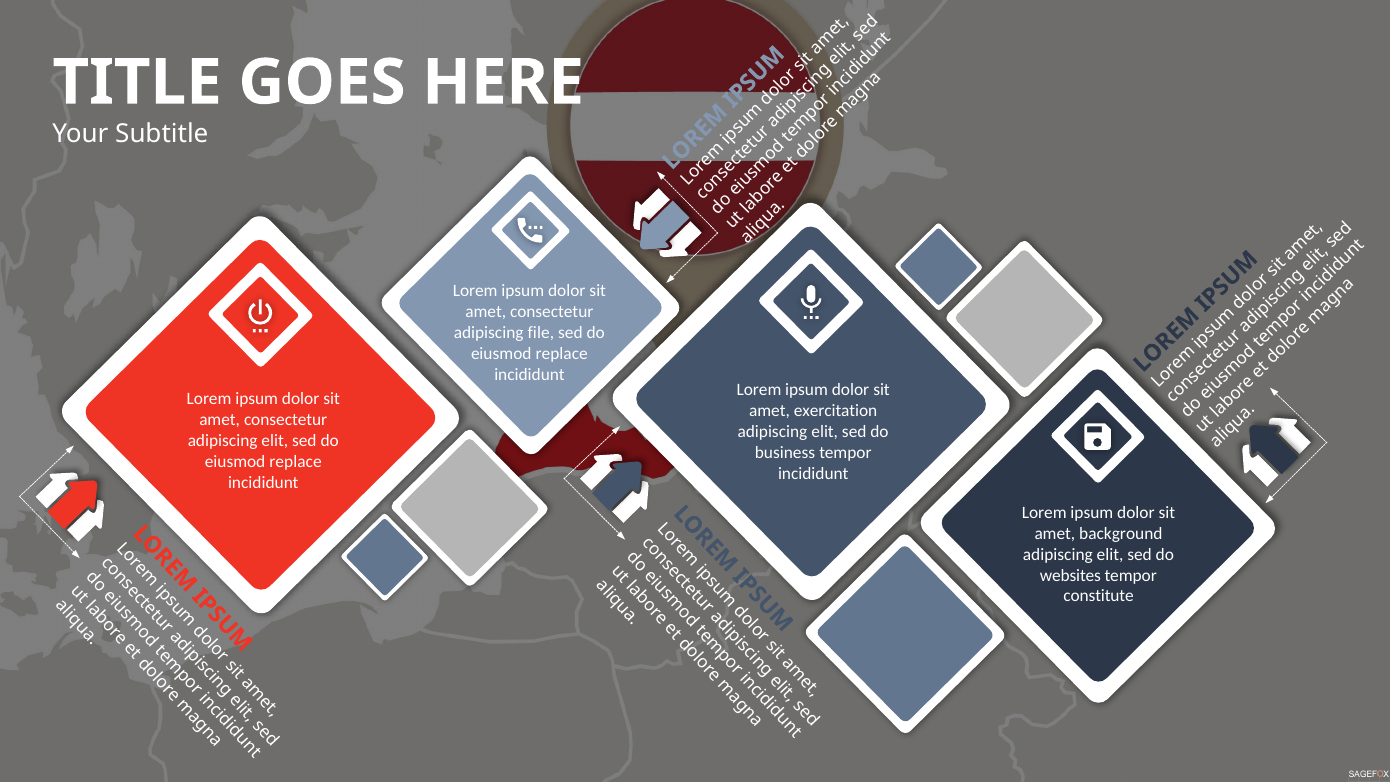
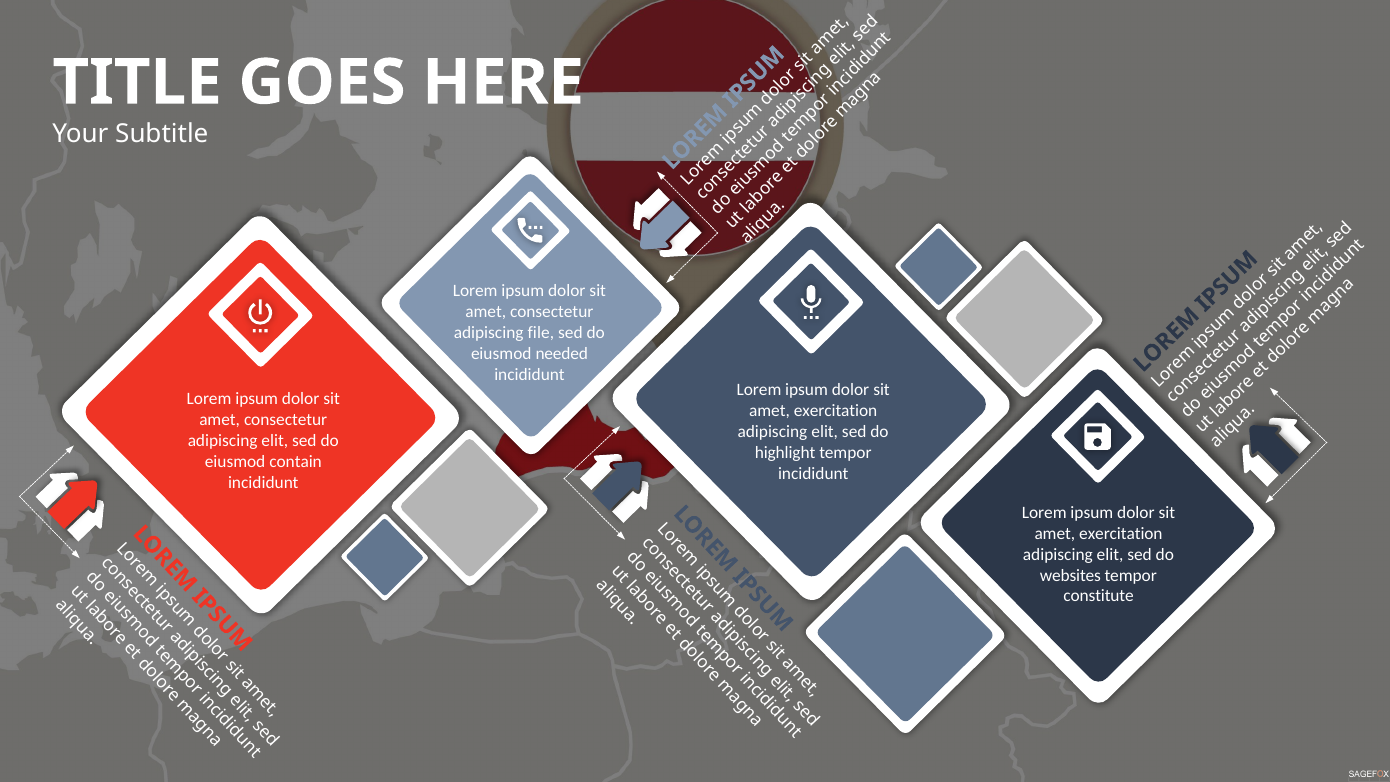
replace at (562, 353): replace -> needed
business: business -> highlight
replace at (296, 461): replace -> contain
background at (1121, 534): background -> exercitation
